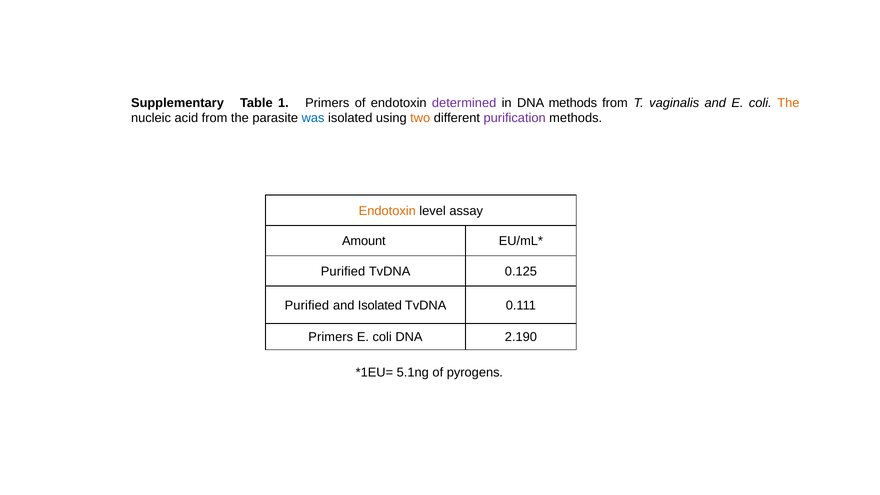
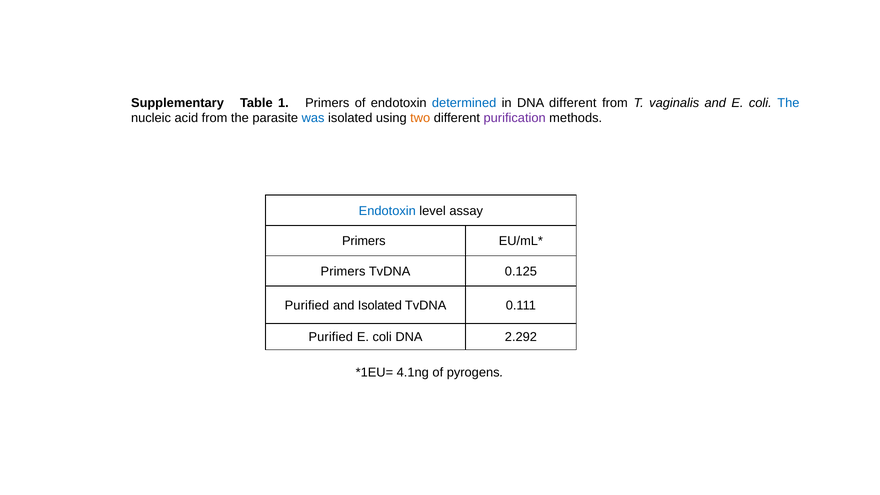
determined colour: purple -> blue
DNA methods: methods -> different
The at (788, 103) colour: orange -> blue
Endotoxin at (387, 211) colour: orange -> blue
Amount at (364, 241): Amount -> Primers
Purified at (343, 271): Purified -> Primers
Primers at (331, 337): Primers -> Purified
2.190: 2.190 -> 2.292
5.1ng: 5.1ng -> 4.1ng
